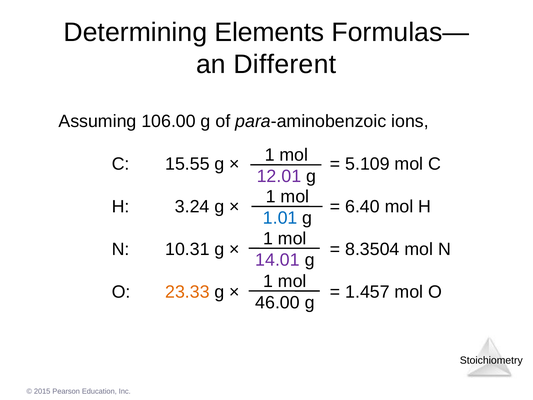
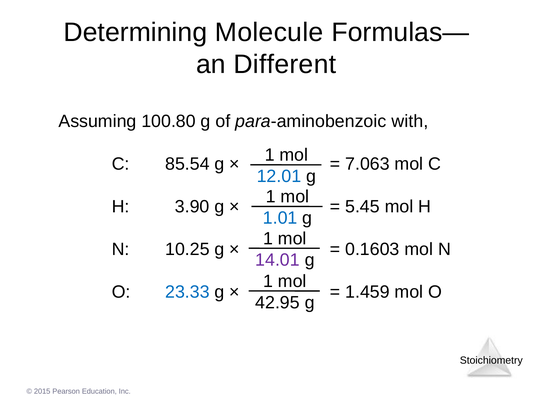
Elements: Elements -> Molecule
106.00: 106.00 -> 100.80
ions: ions -> with
15.55: 15.55 -> 85.54
5.109: 5.109 -> 7.063
12.01 colour: purple -> blue
3.24: 3.24 -> 3.90
6.40: 6.40 -> 5.45
10.31: 10.31 -> 10.25
8.3504: 8.3504 -> 0.1603
23.33 colour: orange -> blue
1.457: 1.457 -> 1.459
46.00: 46.00 -> 42.95
